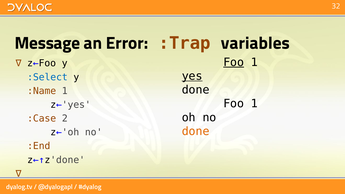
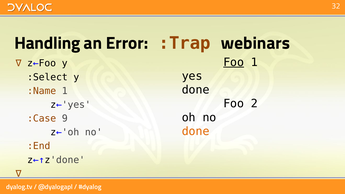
Message: Message -> Handling
variables: variables -> webinars
yes underline: present -> none
:Select colour: blue -> black
1 at (254, 104): 1 -> 2
2: 2 -> 9
